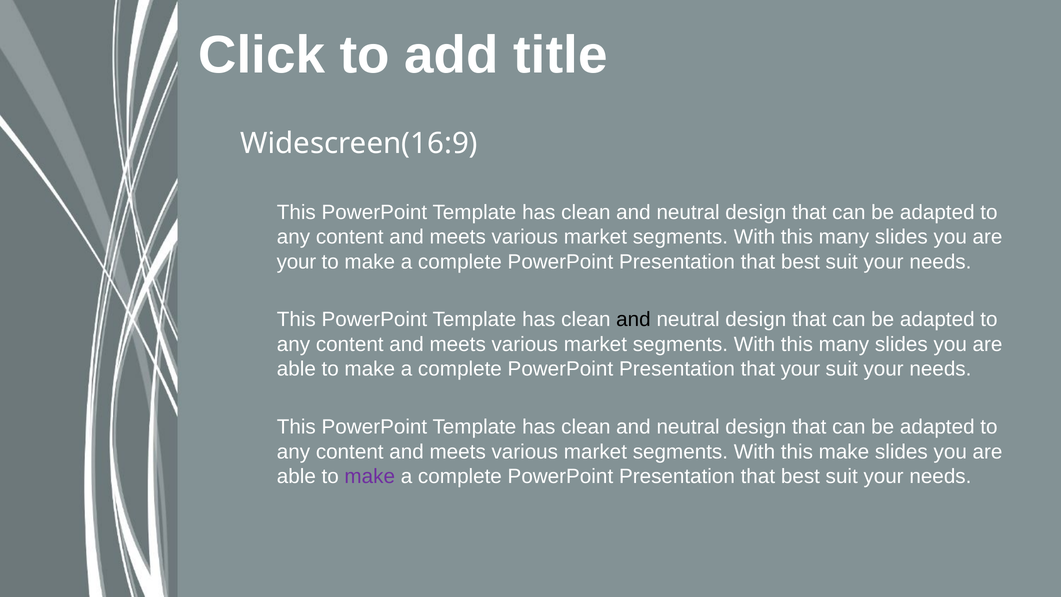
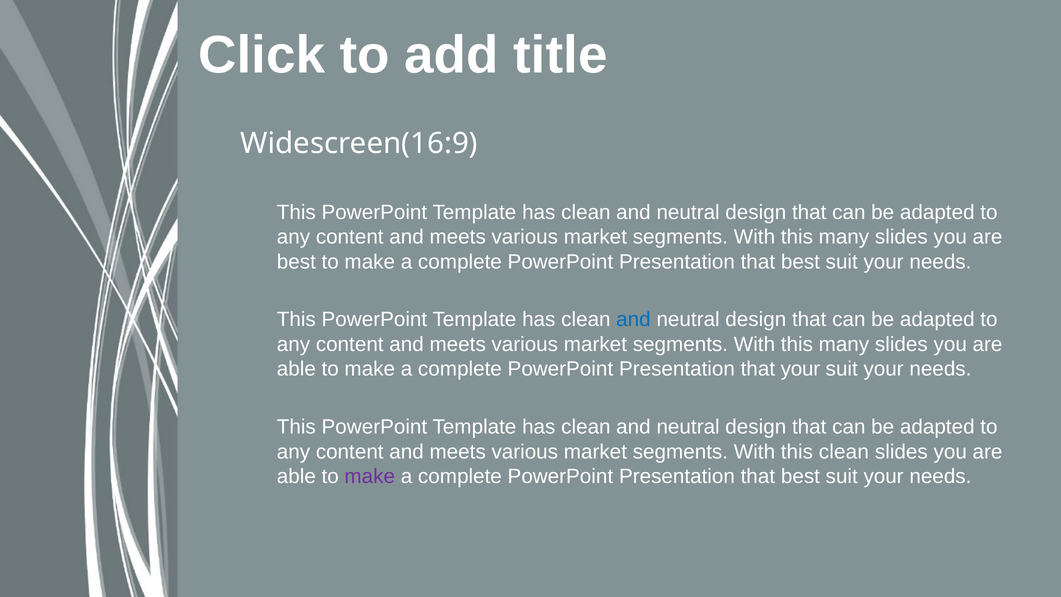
your at (296, 262): your -> best
and at (633, 320) colour: black -> blue
this make: make -> clean
